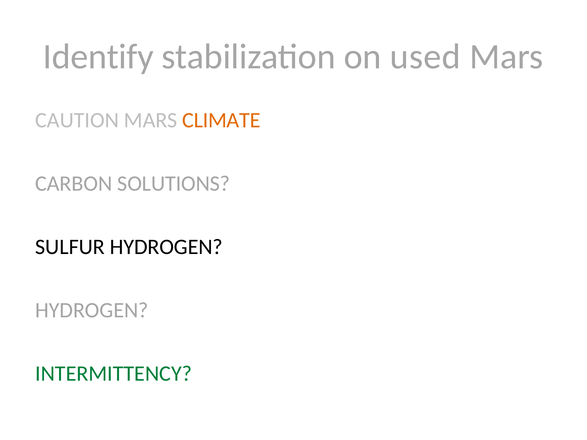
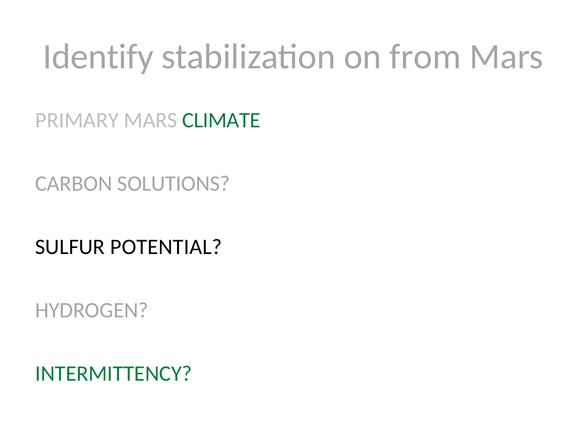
used: used -> from
CAUTION: CAUTION -> PRIMARY
CLIMATE colour: orange -> green
SULFUR HYDROGEN: HYDROGEN -> POTENTIAL
